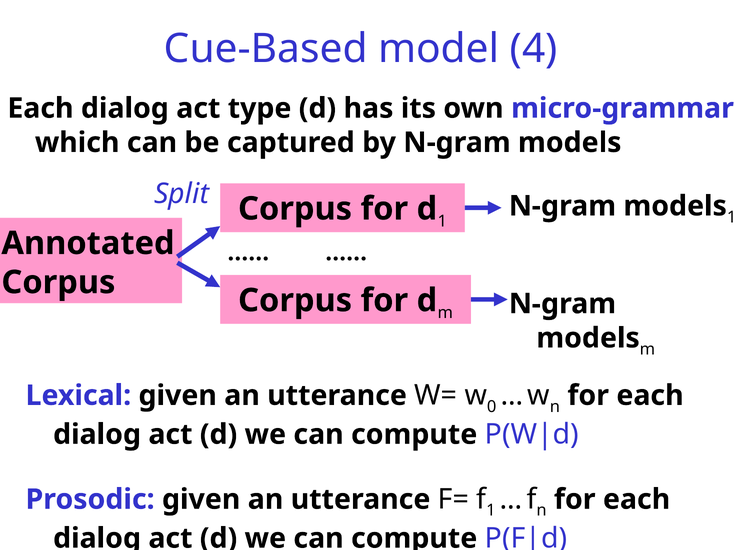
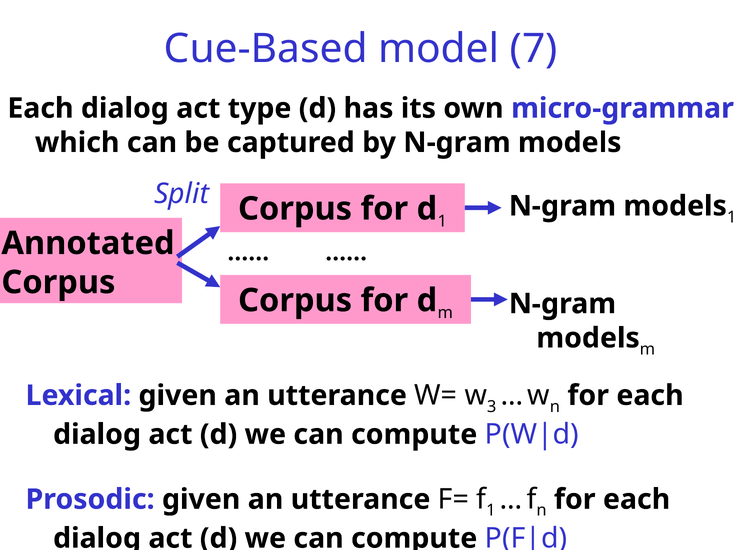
4: 4 -> 7
0: 0 -> 3
